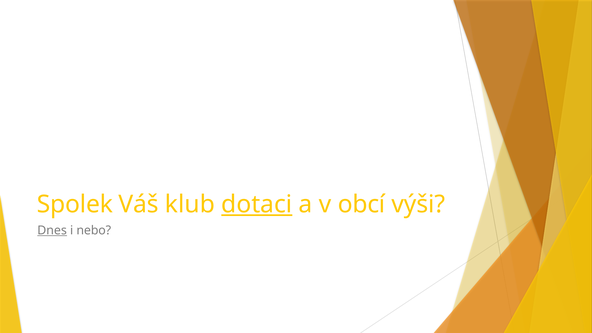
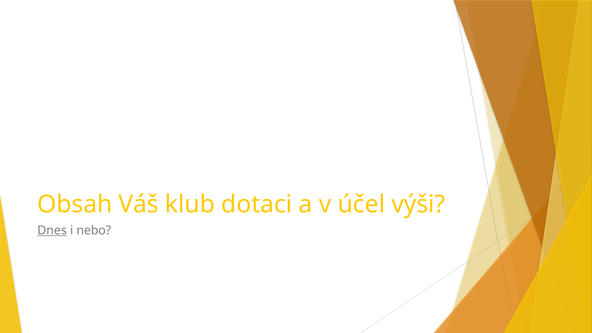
Spolek: Spolek -> Obsah
dotaci underline: present -> none
obcí: obcí -> účel
